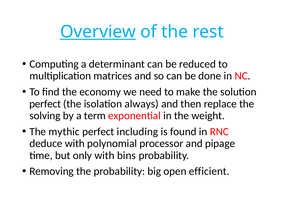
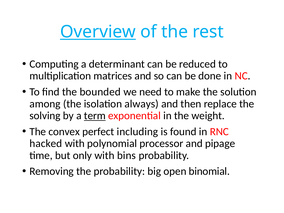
economy: economy -> bounded
perfect at (45, 104): perfect -> among
term underline: none -> present
mythic: mythic -> convex
deduce: deduce -> hacked
efficient: efficient -> binomial
